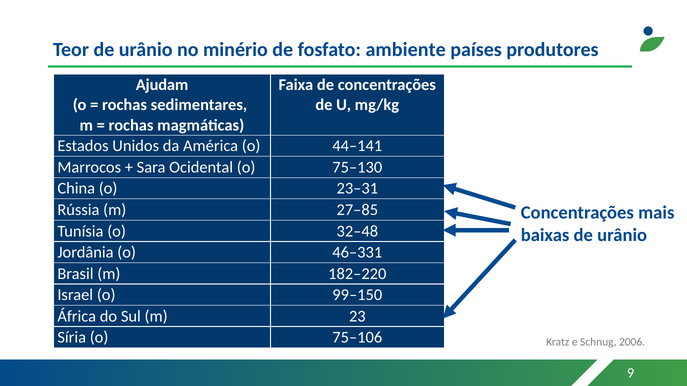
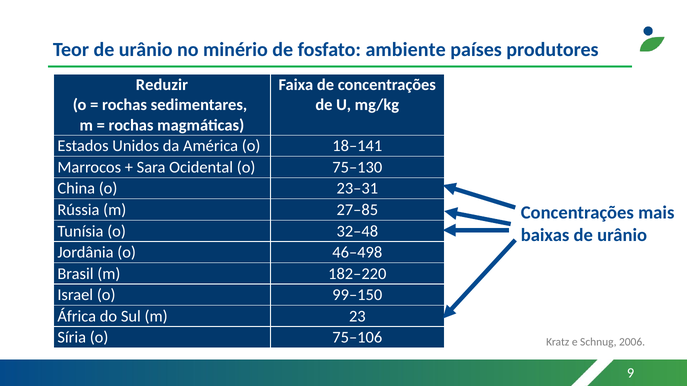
Ajudam: Ajudam -> Reduzir
44–141: 44–141 -> 18–141
46–331: 46–331 -> 46–498
